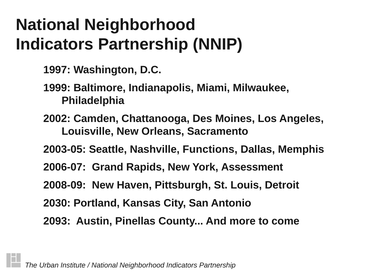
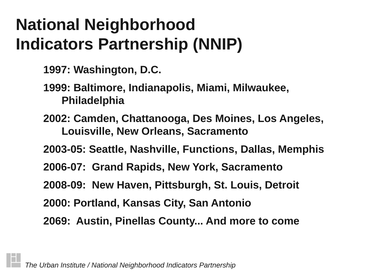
York Assessment: Assessment -> Sacramento
2030: 2030 -> 2000
2093: 2093 -> 2069
